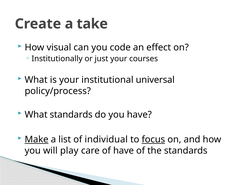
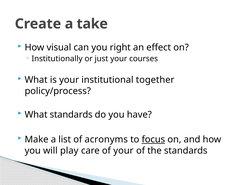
code: code -> right
universal: universal -> together
Make underline: present -> none
individual: individual -> acronyms
of have: have -> your
